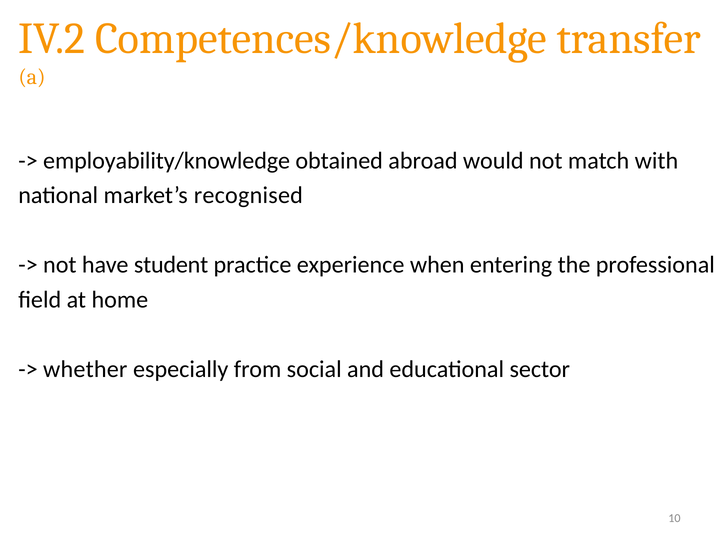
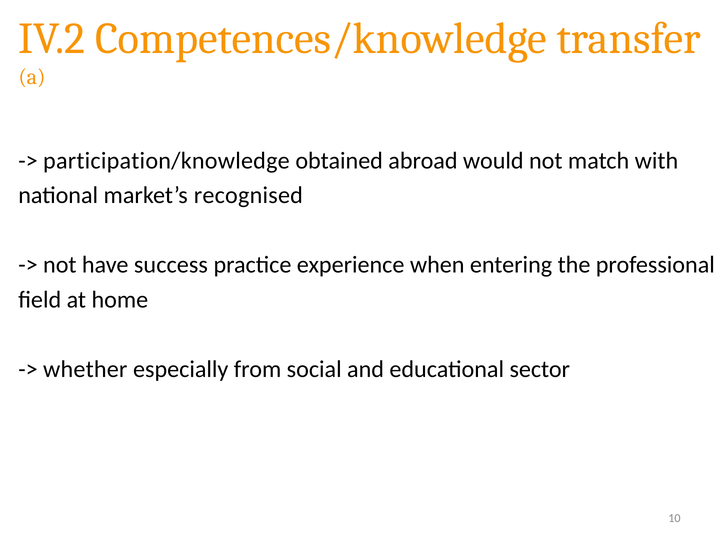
employability/knowledge: employability/knowledge -> participation/knowledge
student: student -> success
